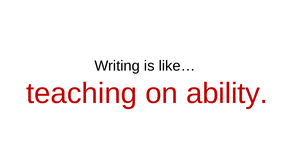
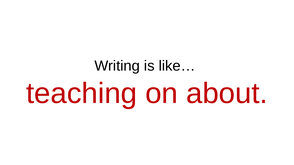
ability: ability -> about
